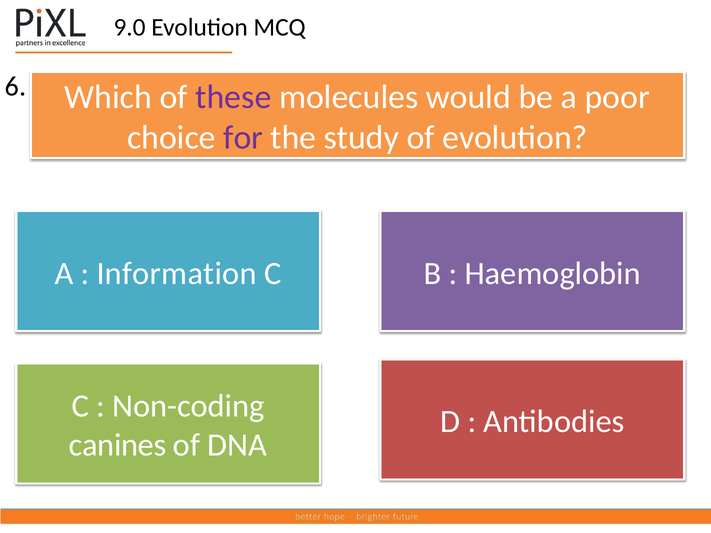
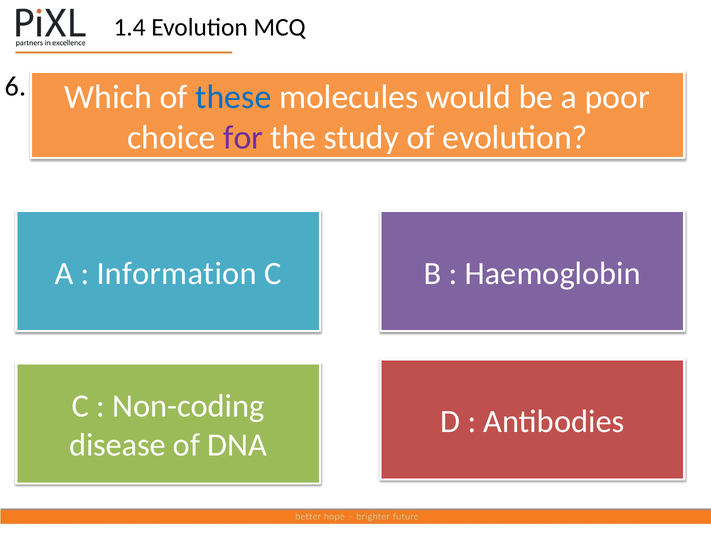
9.0: 9.0 -> 1.4
these colour: purple -> blue
canines: canines -> disease
